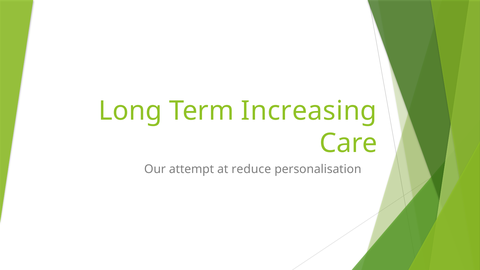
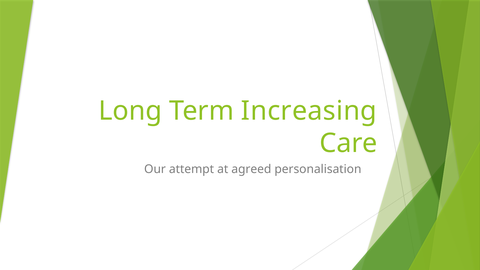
reduce: reduce -> agreed
